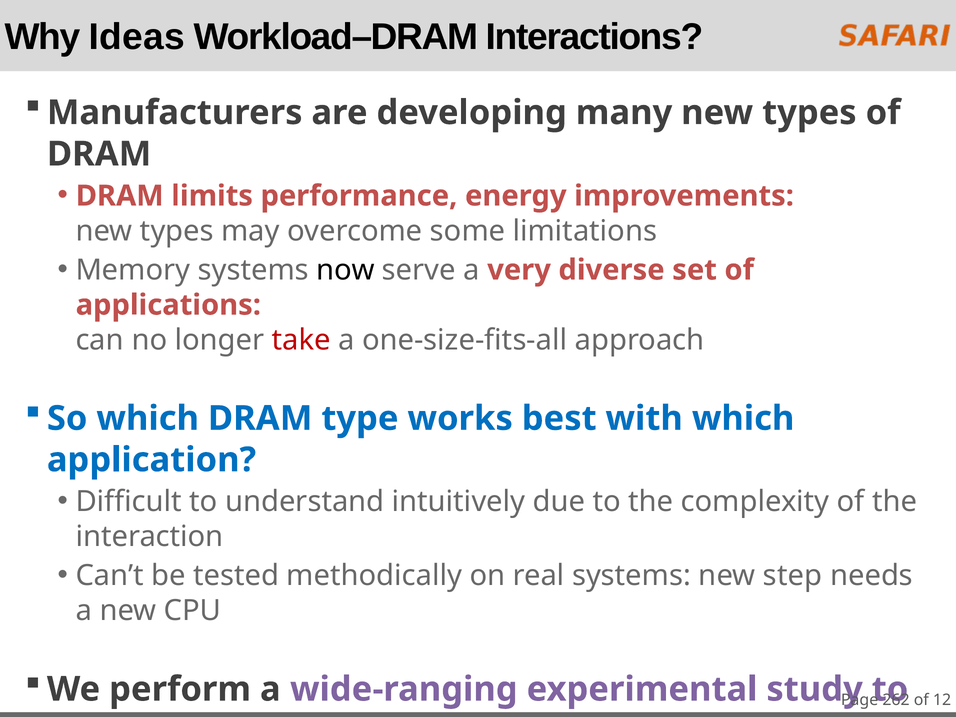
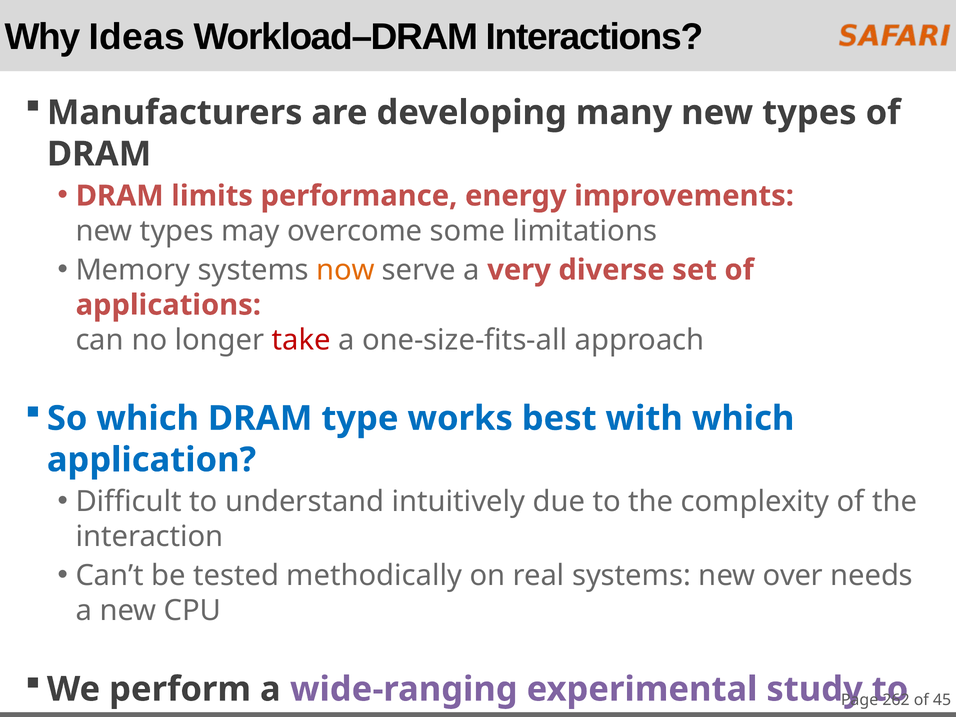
now colour: black -> orange
step: step -> over
12: 12 -> 45
